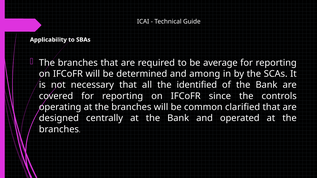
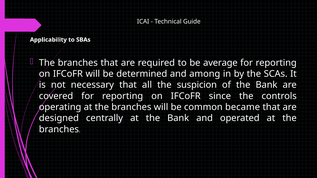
identified: identified -> suspicion
clarified: clarified -> became
